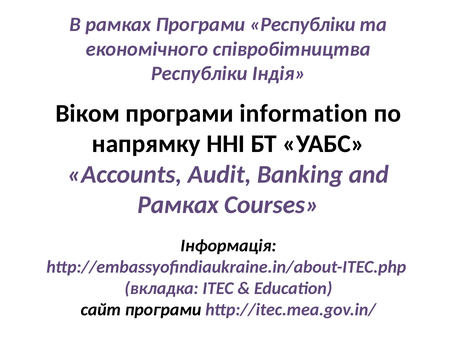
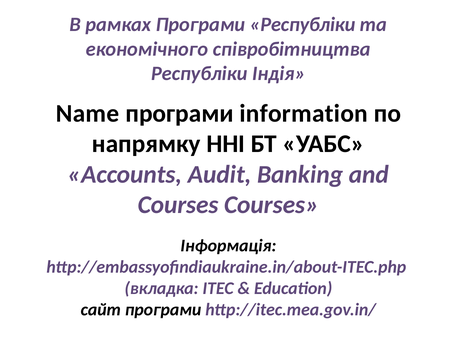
Віком: Віком -> Name
Рамках at (178, 205): Рамках -> Courses
